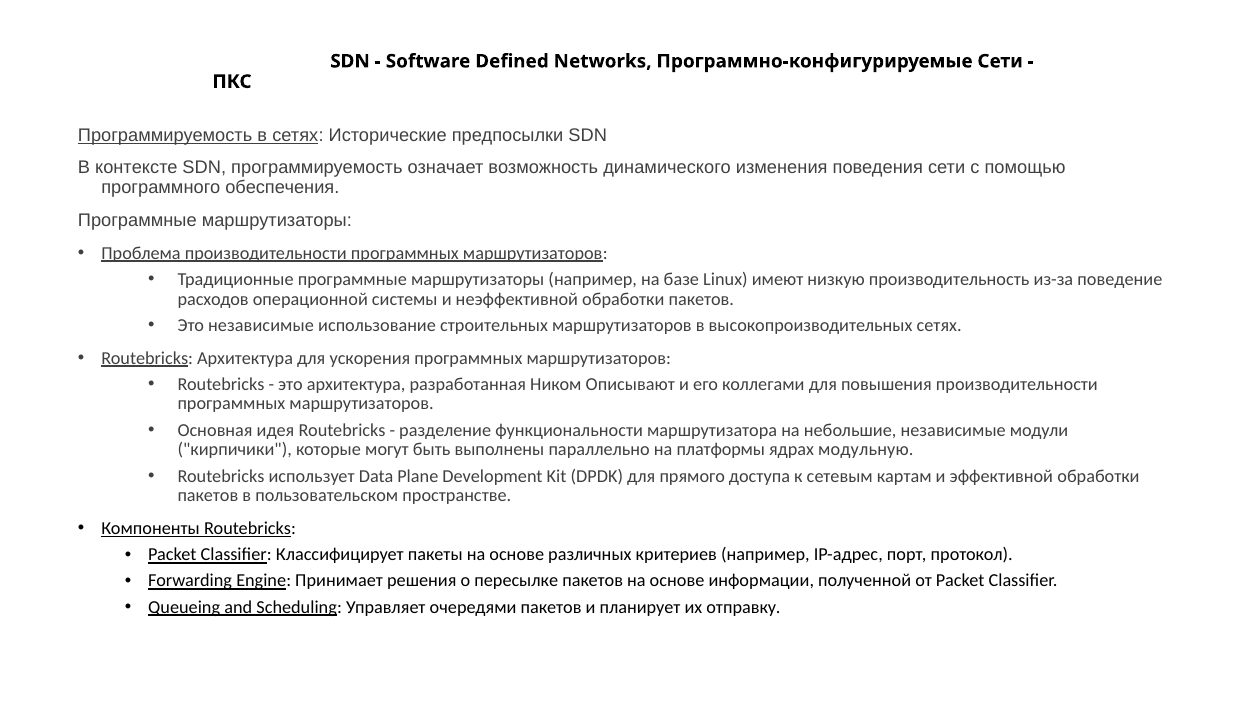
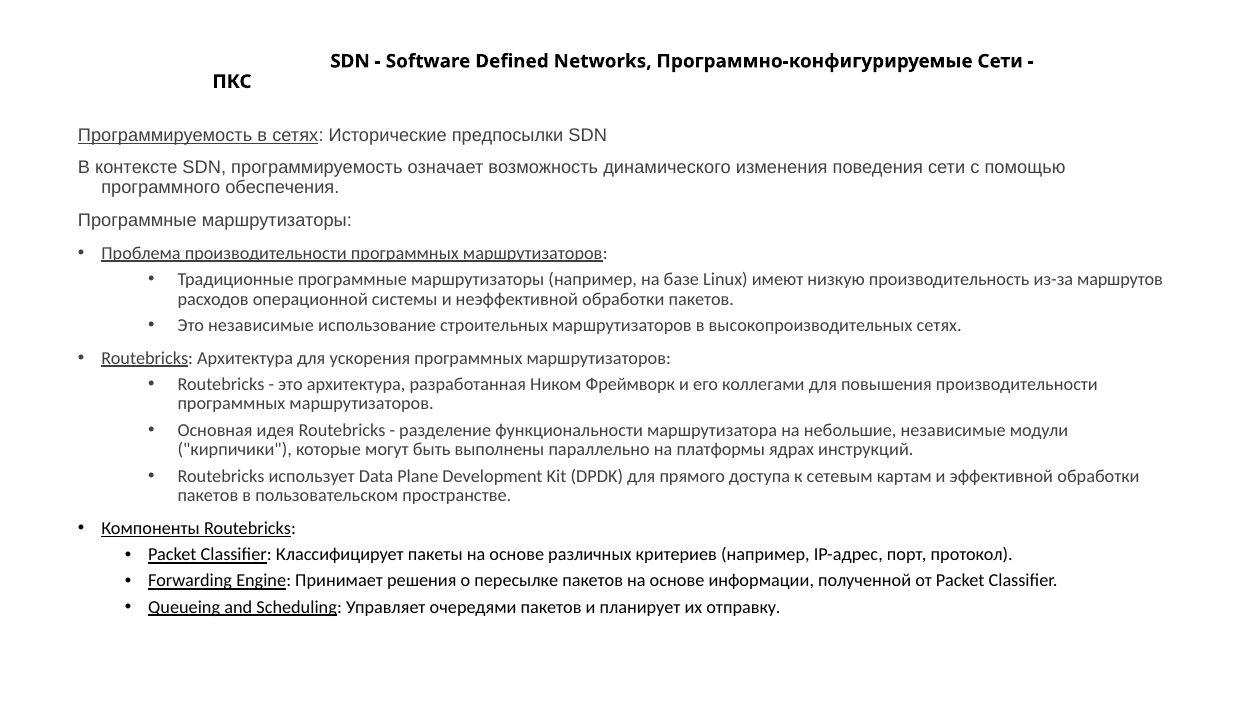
поведение: поведение -> маршрутов
Описывают: Описывают -> Фреймворк
модульную: модульную -> инструкций
